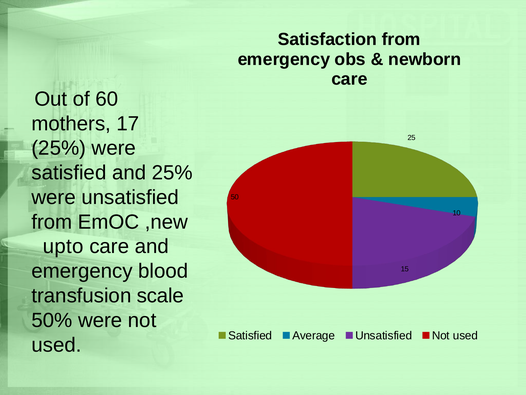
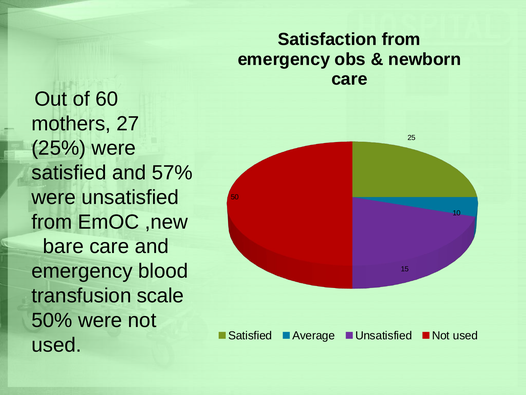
17: 17 -> 27
and 25%: 25% -> 57%
upto: upto -> bare
